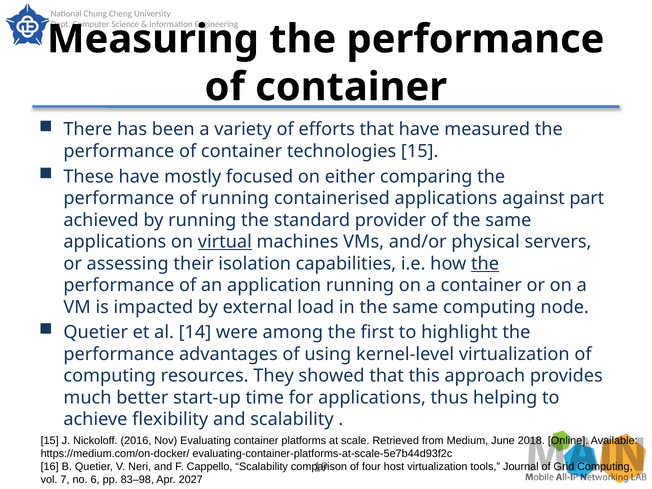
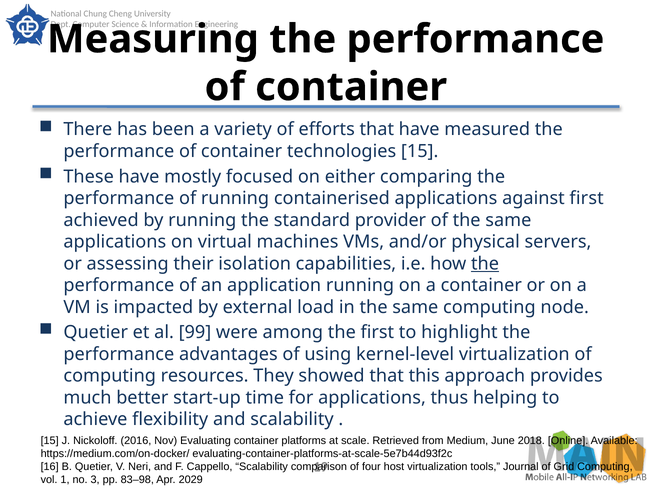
against part: part -> first
virtual underline: present -> none
14: 14 -> 99
7: 7 -> 1
6: 6 -> 3
2027: 2027 -> 2029
